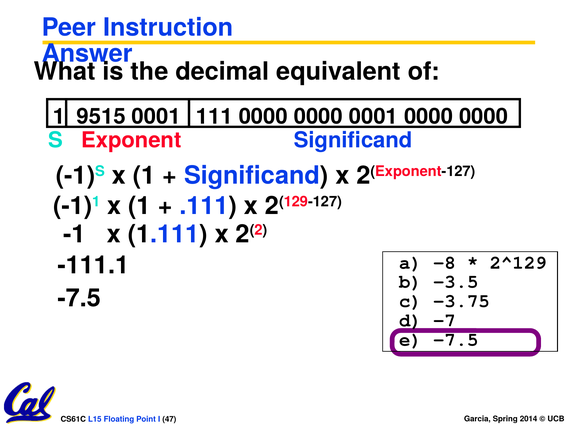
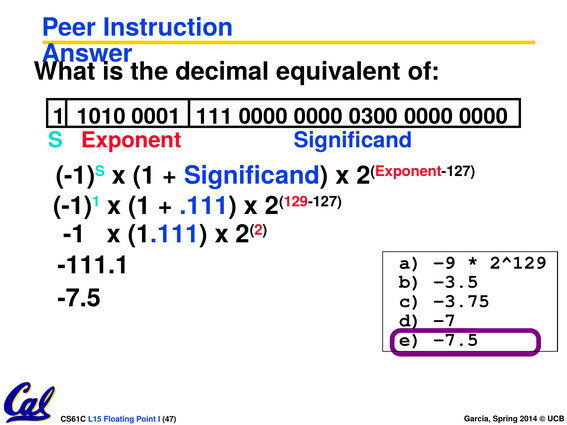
9515: 9515 -> 1010
0000 0001: 0001 -> 0300
-8: -8 -> -9
